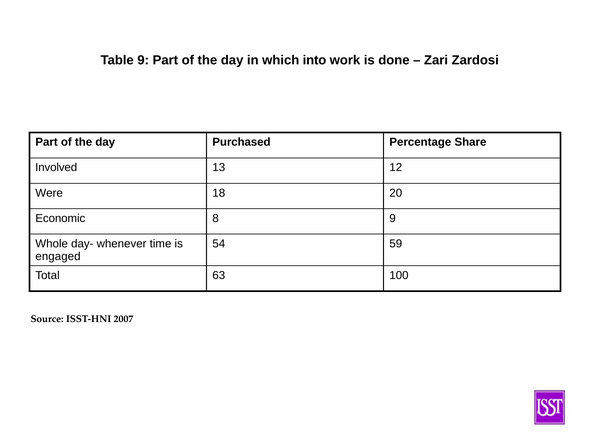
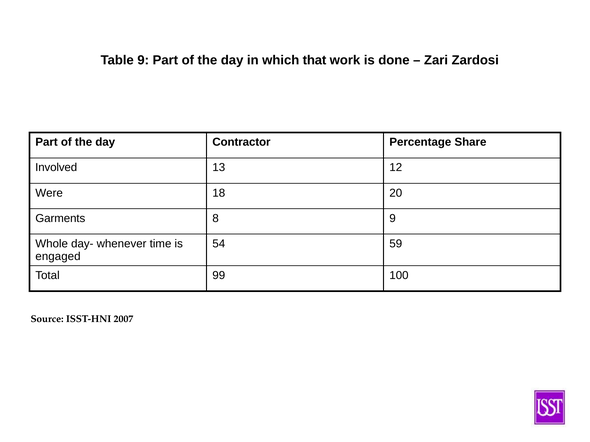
into: into -> that
Purchased: Purchased -> Contractor
Economic: Economic -> Garments
63: 63 -> 99
